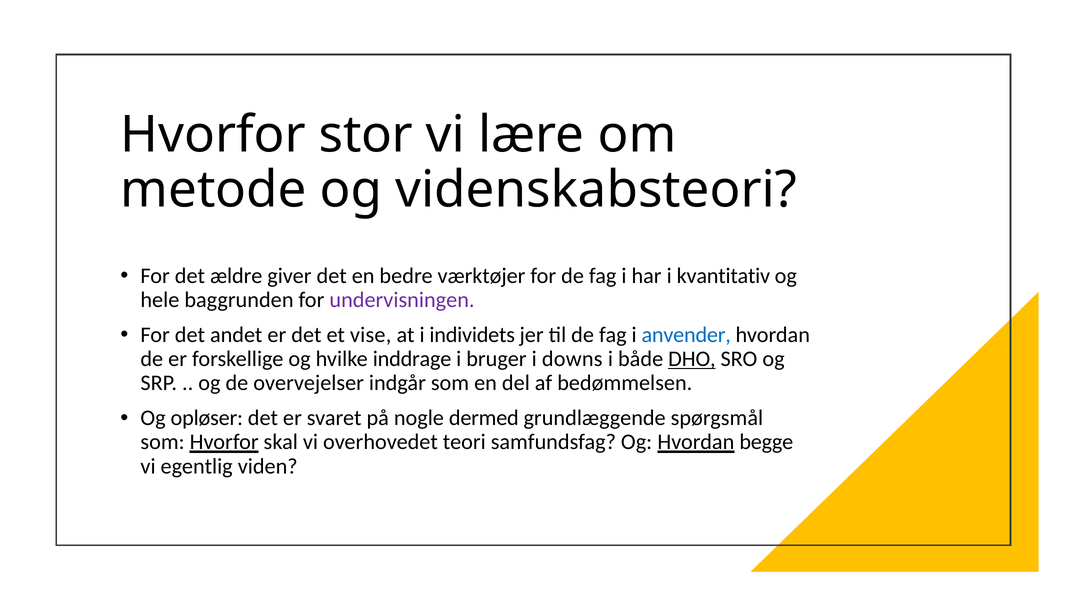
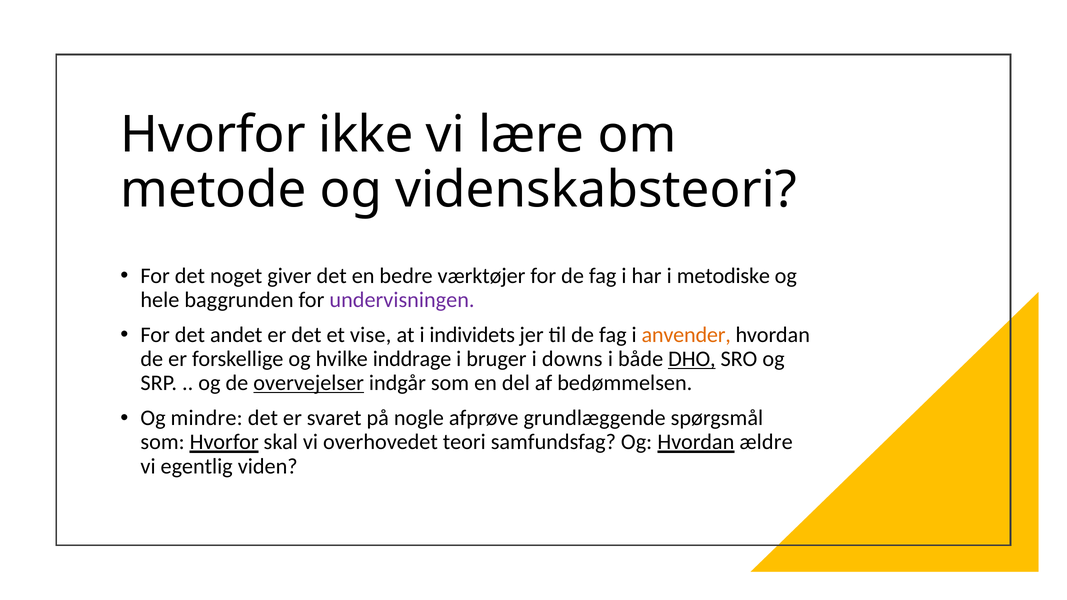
stor: stor -> ikke
ældre: ældre -> noget
kvantitativ: kvantitativ -> metodiske
anvender colour: blue -> orange
overvejelser underline: none -> present
opløser: opløser -> mindre
dermed: dermed -> afprøve
begge: begge -> ældre
